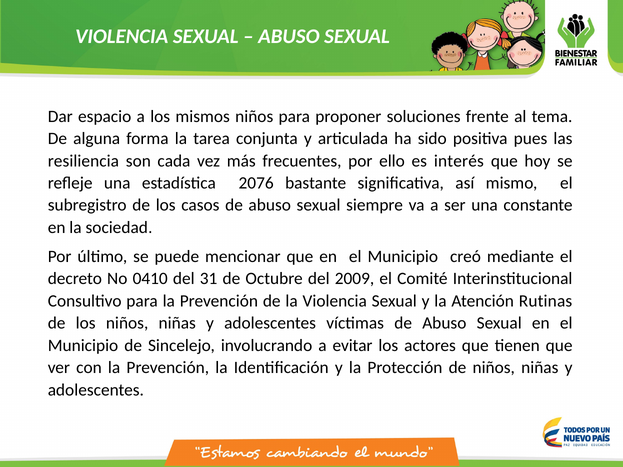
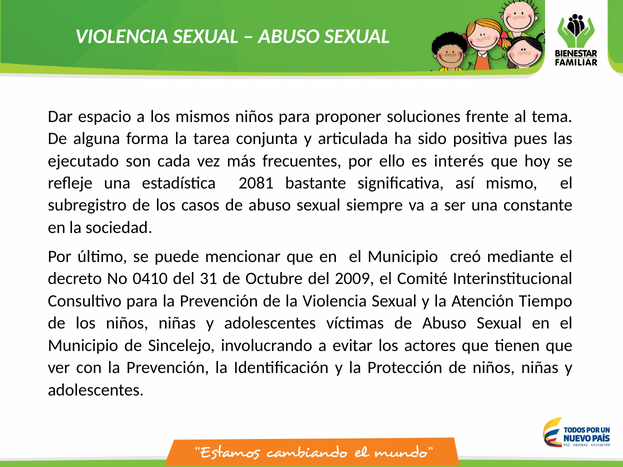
resiliencia: resiliencia -> ejecutado
2076: 2076 -> 2081
Rutinas: Rutinas -> Tiempo
